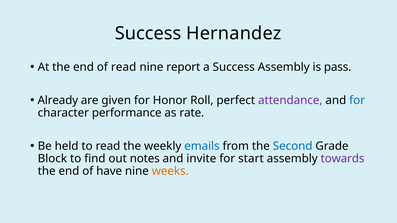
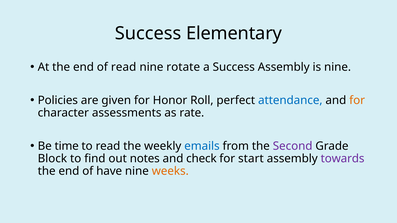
Hernandez: Hernandez -> Elementary
report: report -> rotate
is pass: pass -> nine
Already: Already -> Policies
attendance colour: purple -> blue
for at (357, 100) colour: blue -> orange
performance: performance -> assessments
held: held -> time
Second colour: blue -> purple
invite: invite -> check
